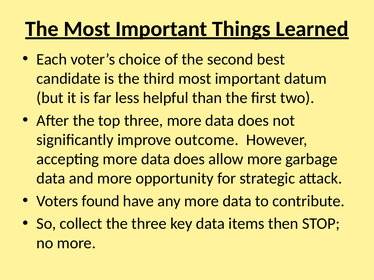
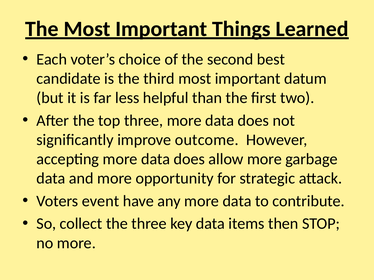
found: found -> event
